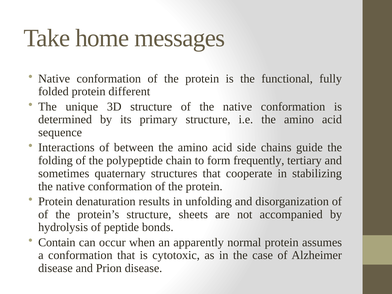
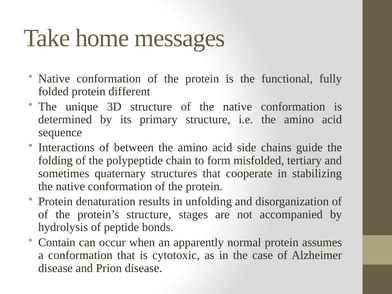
frequently: frequently -> misfolded
sheets: sheets -> stages
